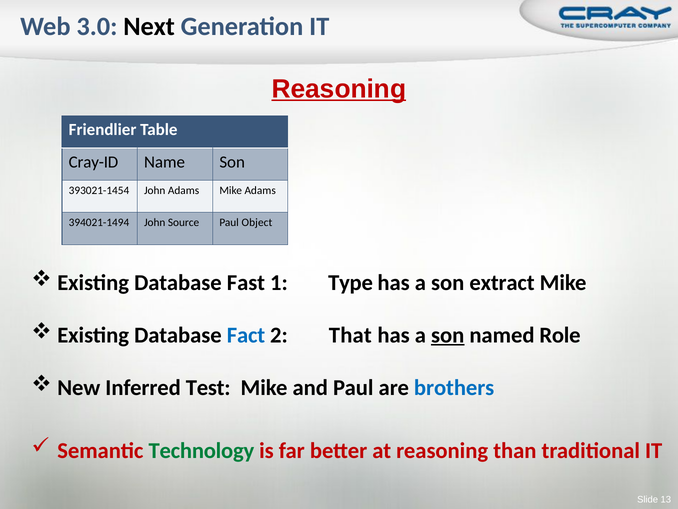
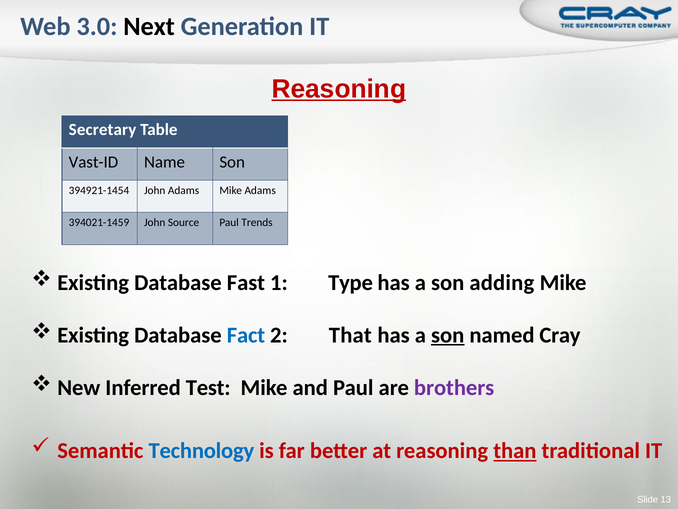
Friendlier: Friendlier -> Secretary
Cray-ID: Cray-ID -> Vast-ID
393021-1454: 393021-1454 -> 394921-1454
394021-1494: 394021-1494 -> 394021-1459
Object: Object -> Trends
extract: extract -> adding
Role: Role -> Cray
brothers colour: blue -> purple
Technology colour: green -> blue
than underline: none -> present
